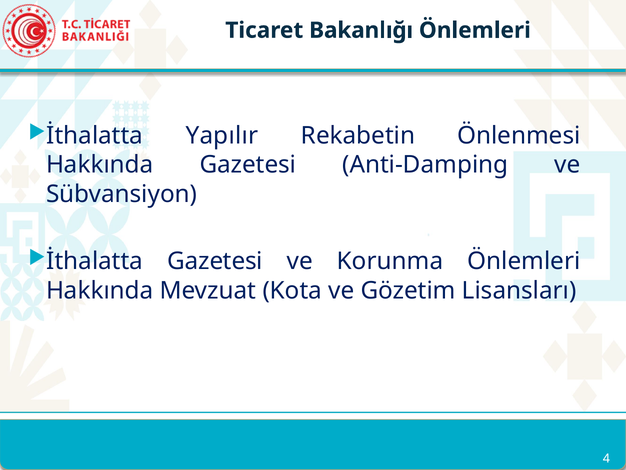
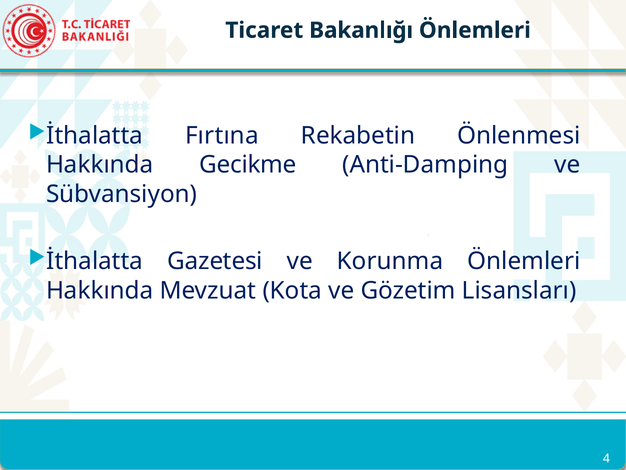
Yapılır: Yapılır -> Fırtına
Hakkında Gazetesi: Gazetesi -> Gecikme
